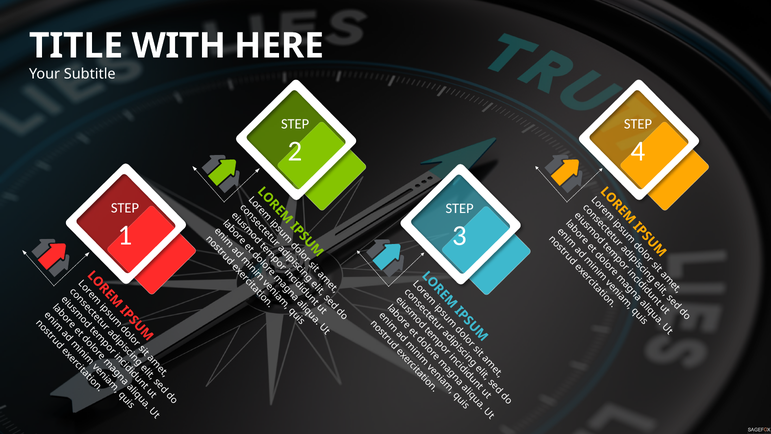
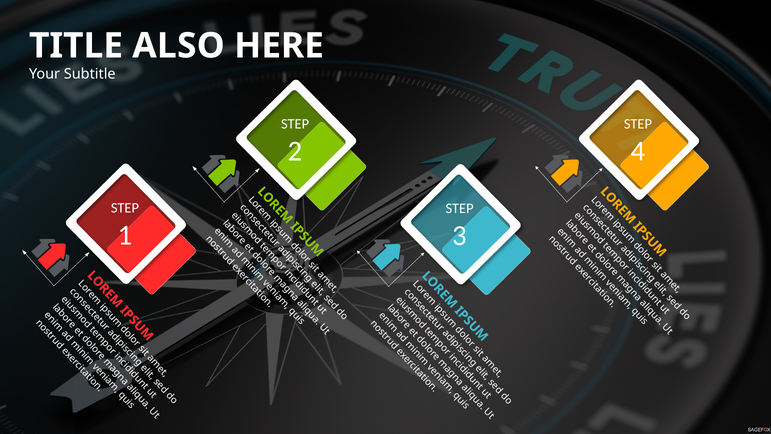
WITH: WITH -> ALSO
